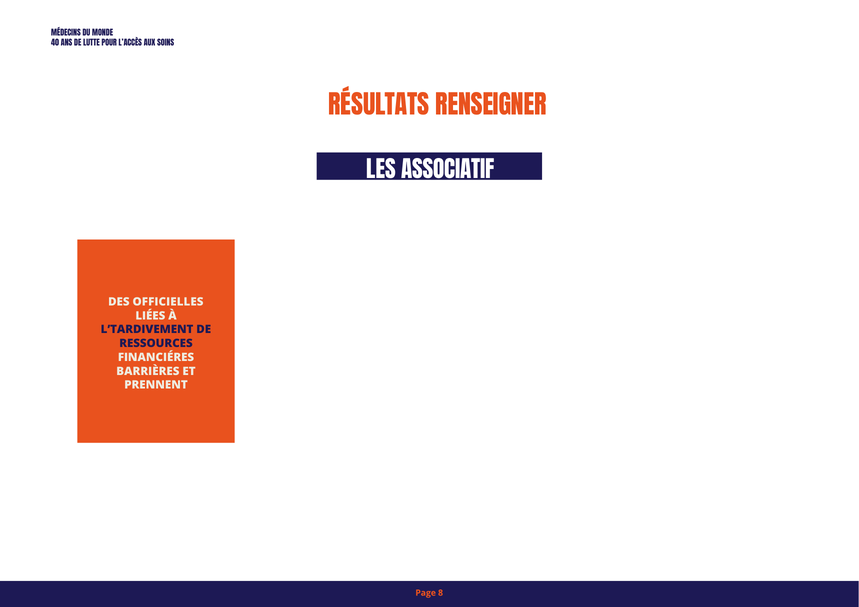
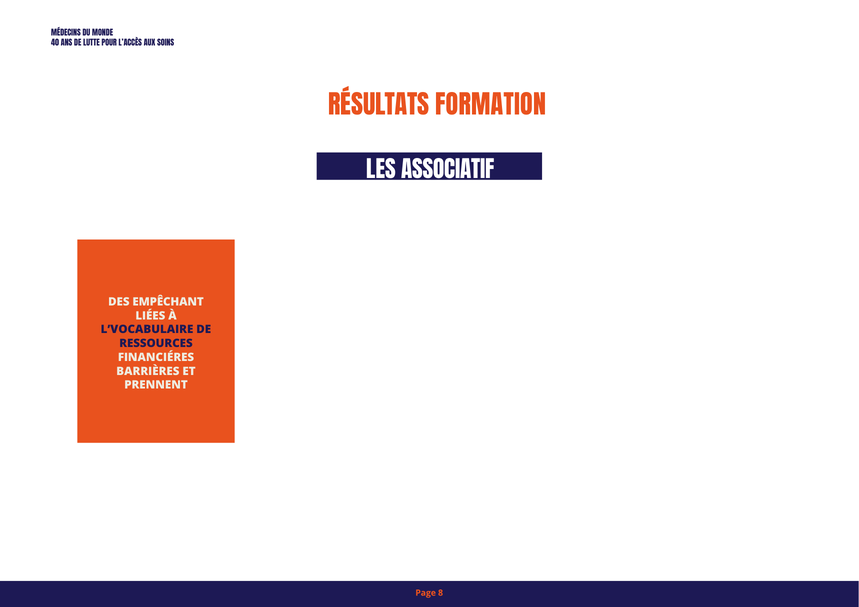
RENSEIGNER: RENSEIGNER -> FORMATION
OFFICIELLES: OFFICIELLES -> EMPÊCHANT
L’TARDIVEMENT: L’TARDIVEMENT -> L’VOCABULAIRE
